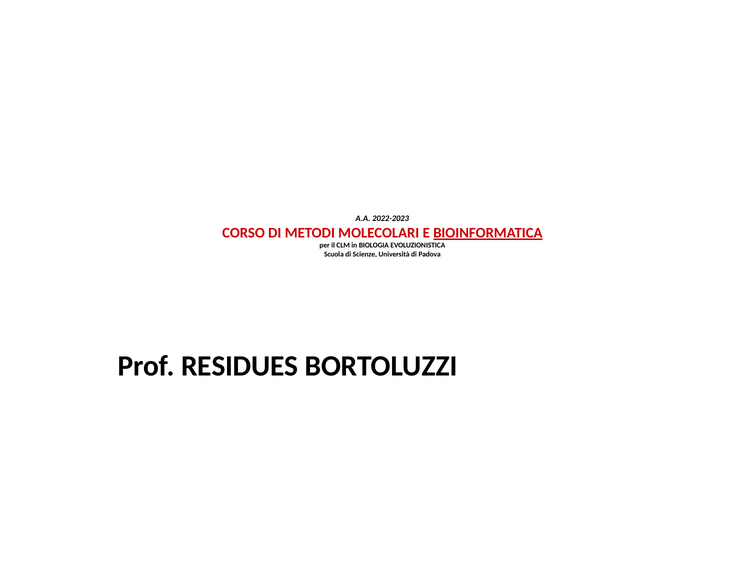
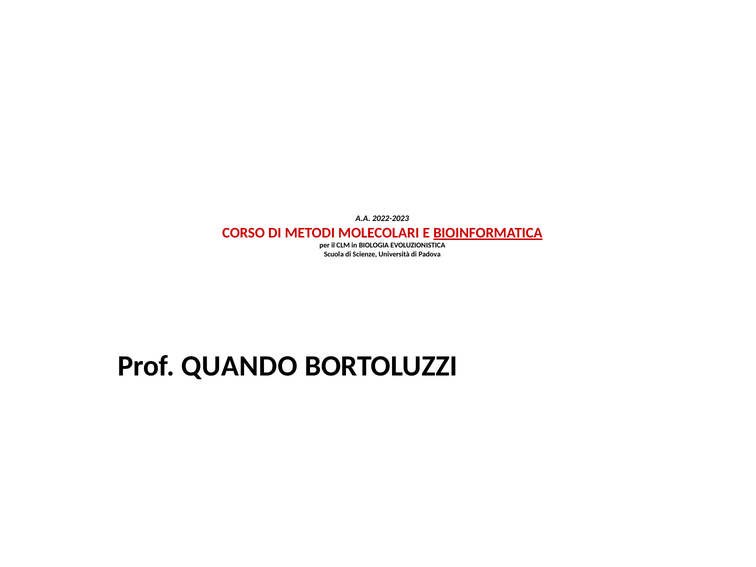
RESIDUES: RESIDUES -> QUANDO
